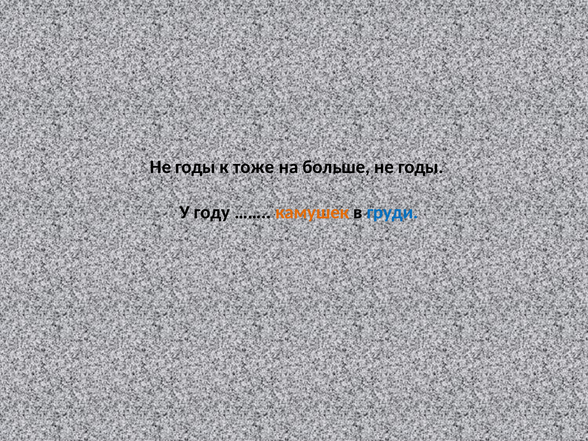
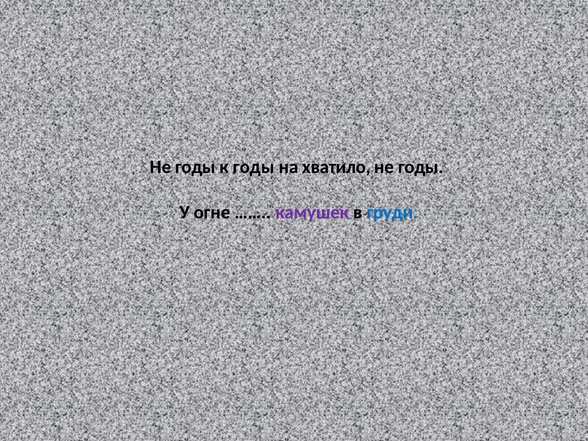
к тоже: тоже -> годы
больше: больше -> хватило
году: году -> огне
камушек colour: orange -> purple
